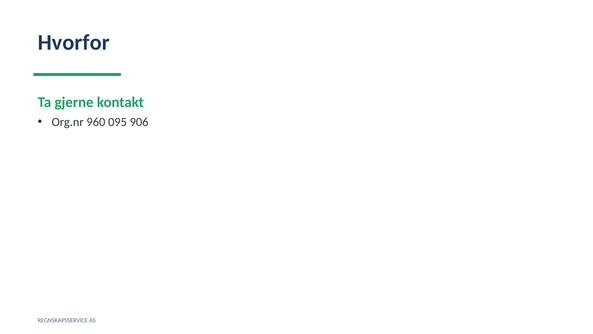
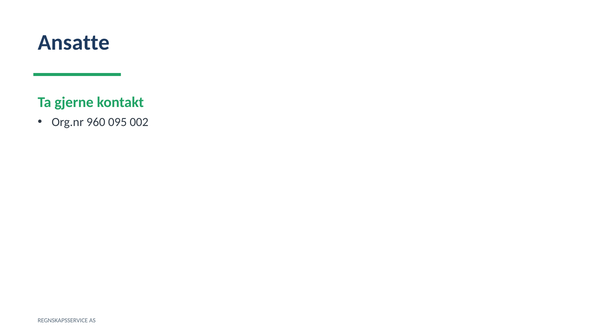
Hvorfor: Hvorfor -> Ansatte
906: 906 -> 002
